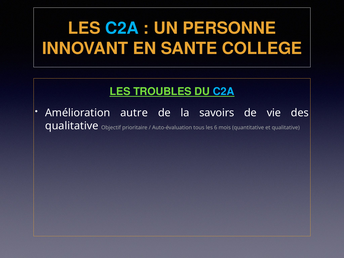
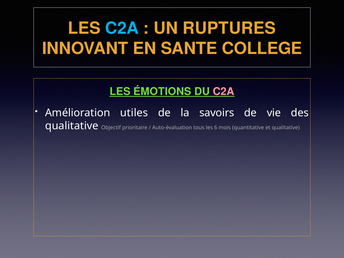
PERSONNE: PERSONNE -> RUPTURES
TROUBLES: TROUBLES -> ÉMOTIONS
C2A at (224, 92) colour: light blue -> pink
autre: autre -> utiles
